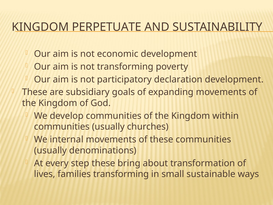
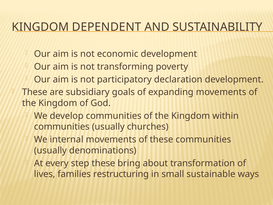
PERPETUATE: PERPETUATE -> DEPENDENT
families transforming: transforming -> restructuring
